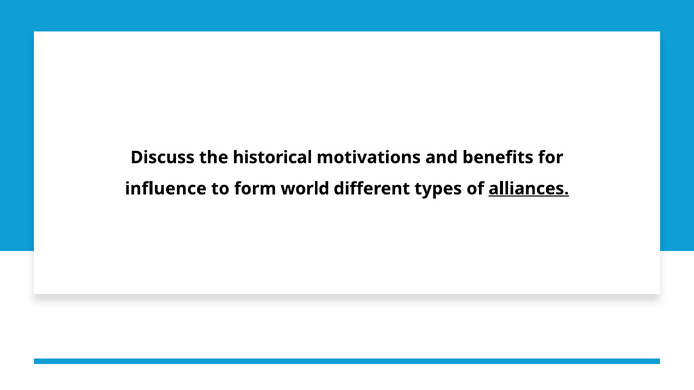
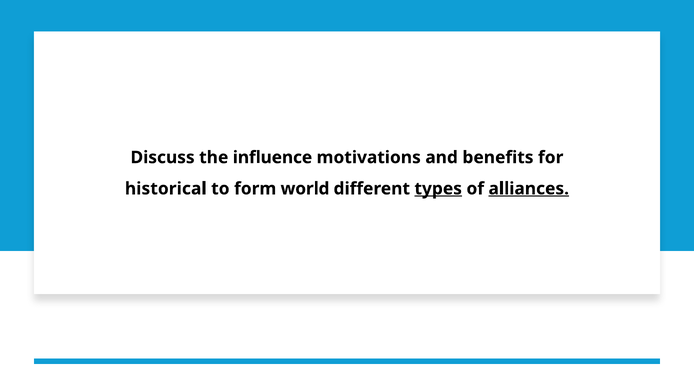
historical: historical -> influence
influence: influence -> historical
types underline: none -> present
